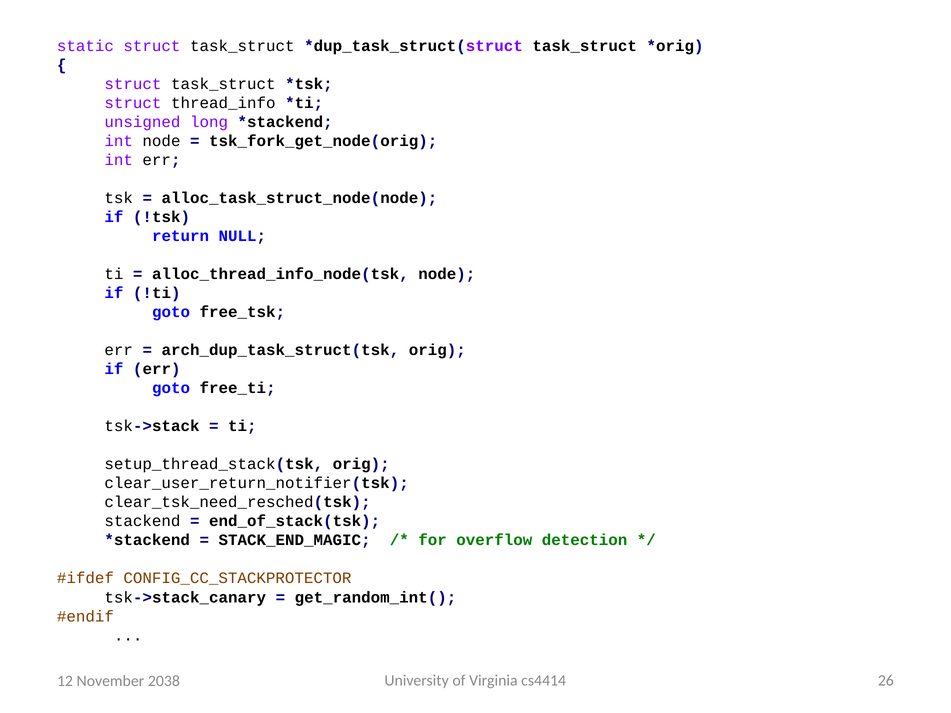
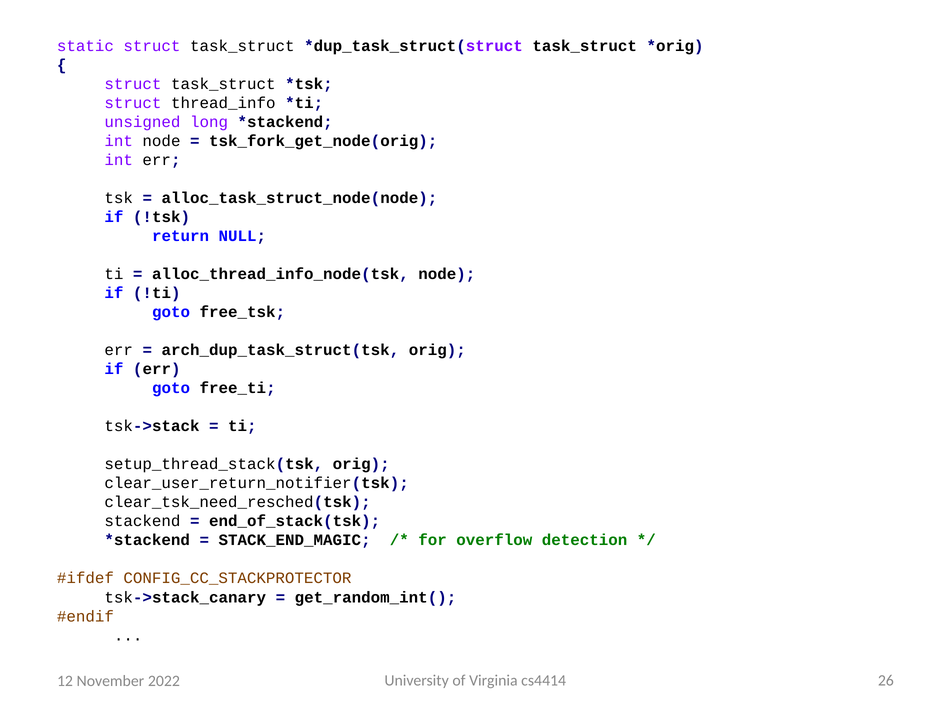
2038: 2038 -> 2022
